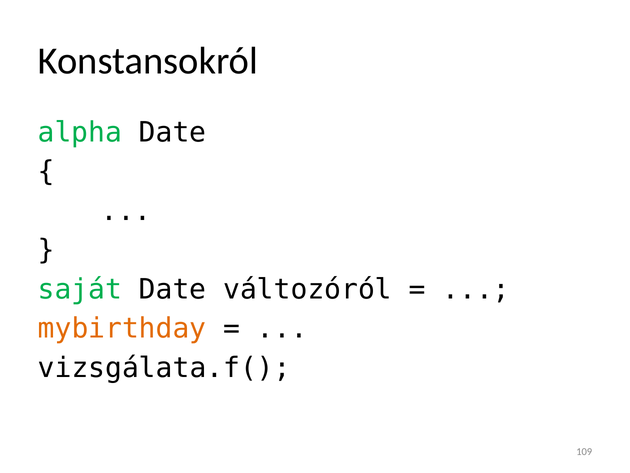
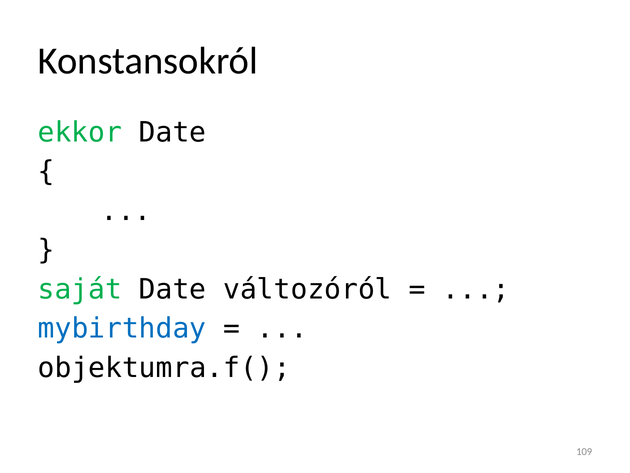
alpha: alpha -> ekkor
mybirthday colour: orange -> blue
vizsgálata.f(: vizsgálata.f( -> objektumra.f(
